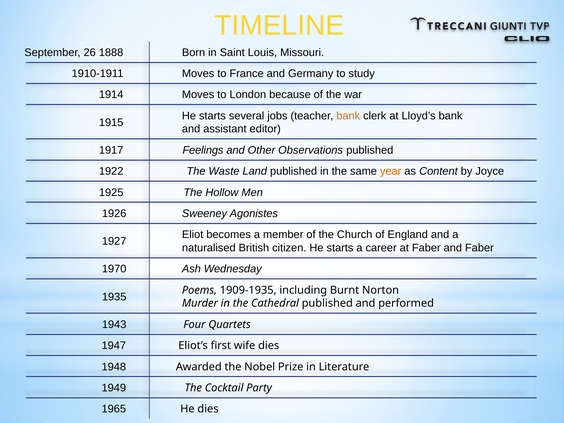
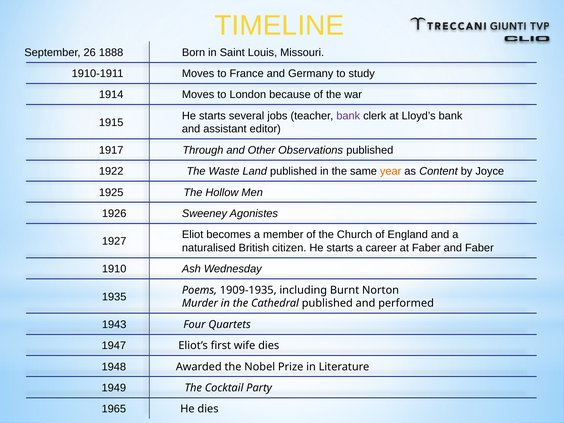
bank at (348, 116) colour: orange -> purple
Feelings: Feelings -> Through
1970: 1970 -> 1910
